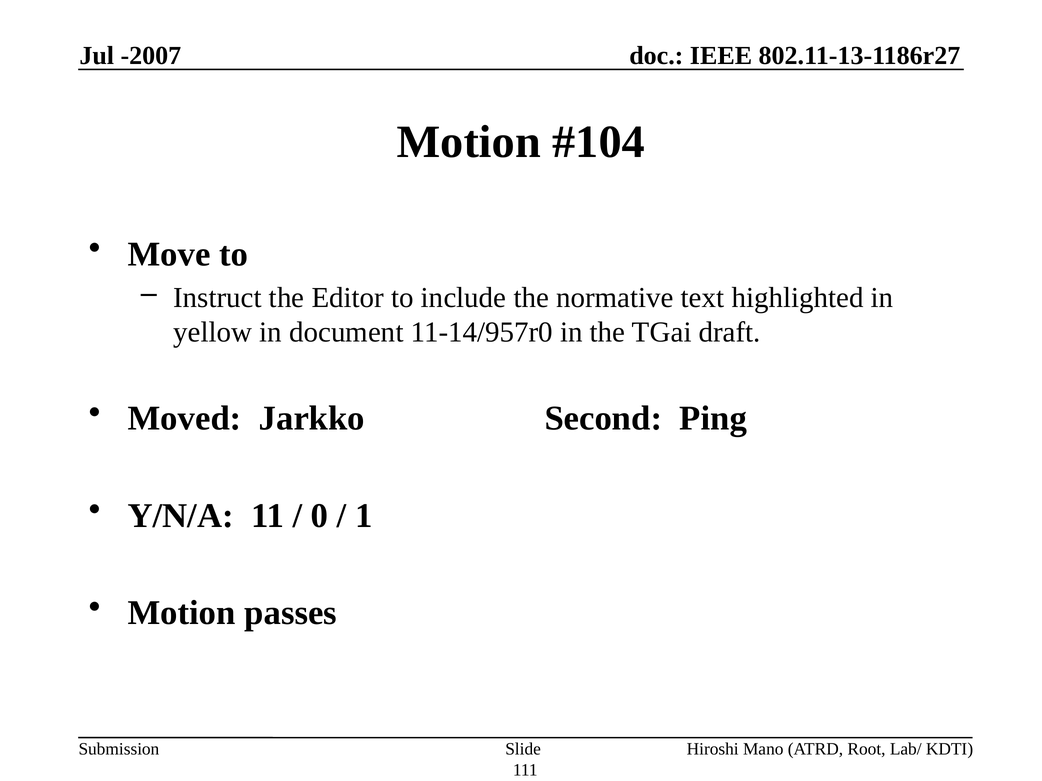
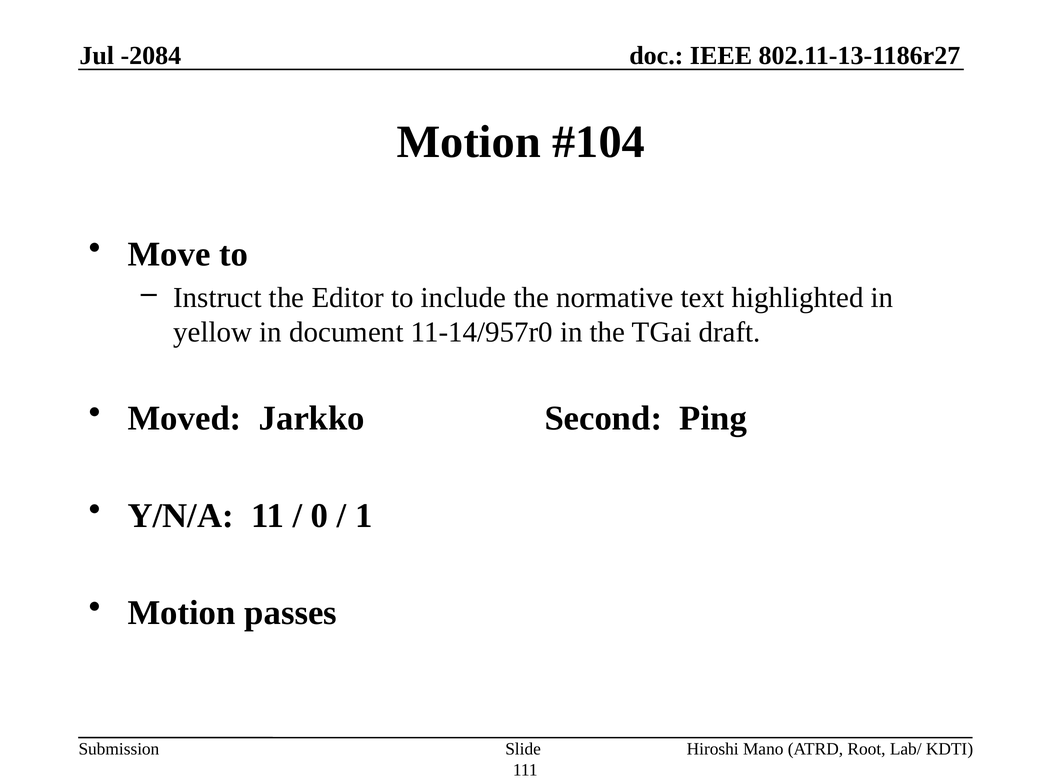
-2007: -2007 -> -2084
